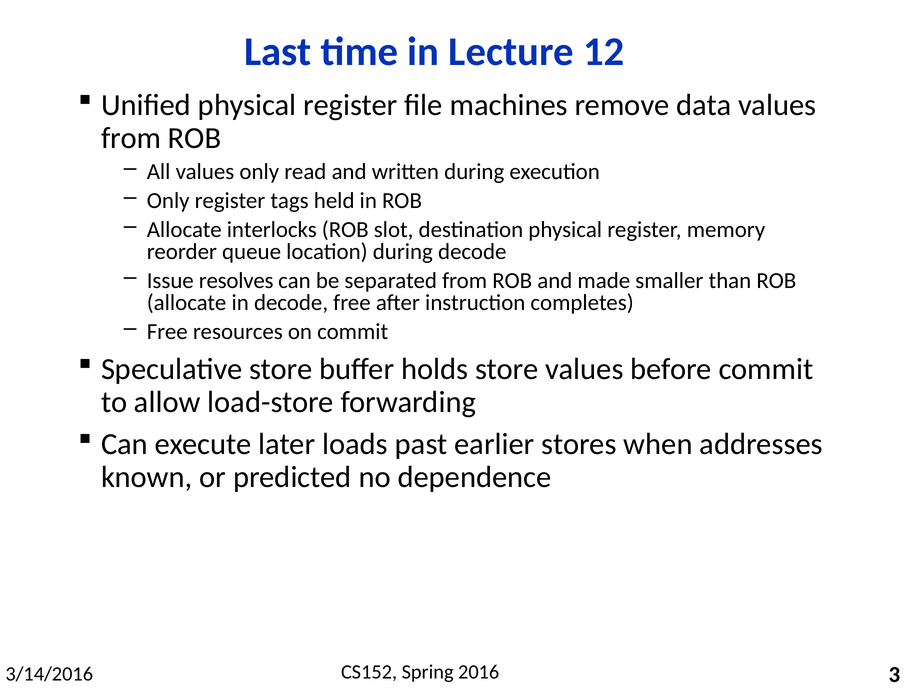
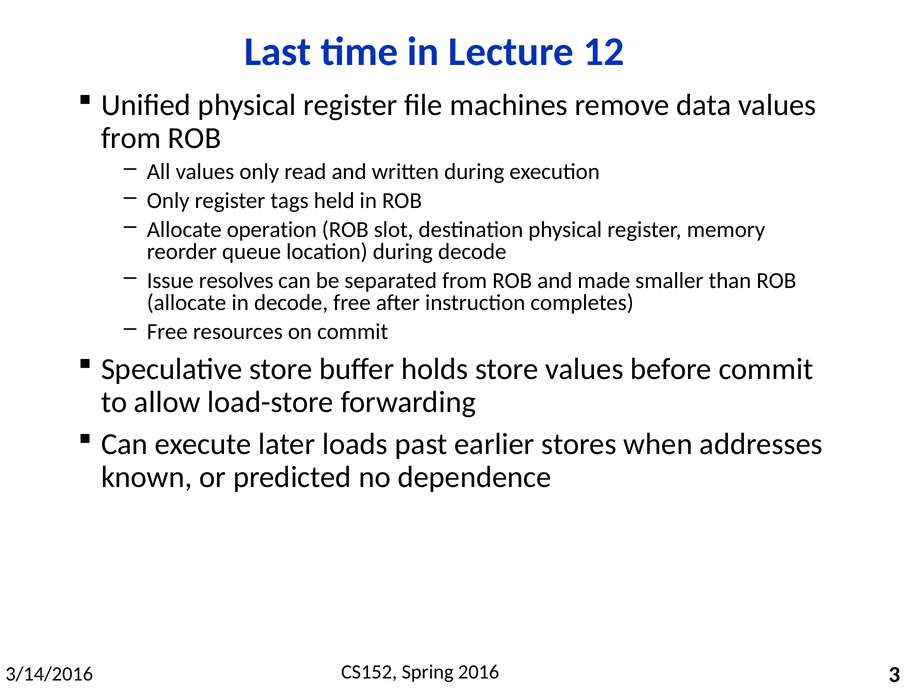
interlocks: interlocks -> operation
